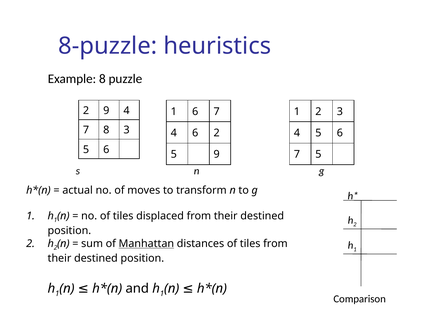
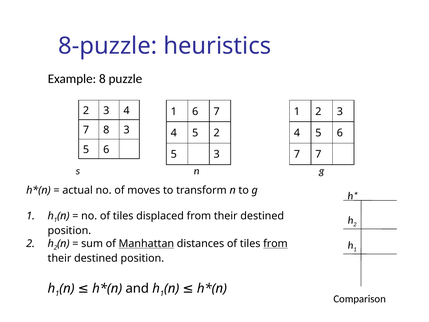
9 at (106, 110): 9 -> 3
6 at (195, 133): 6 -> 5
5 9: 9 -> 3
7 5: 5 -> 7
from at (275, 243) underline: none -> present
